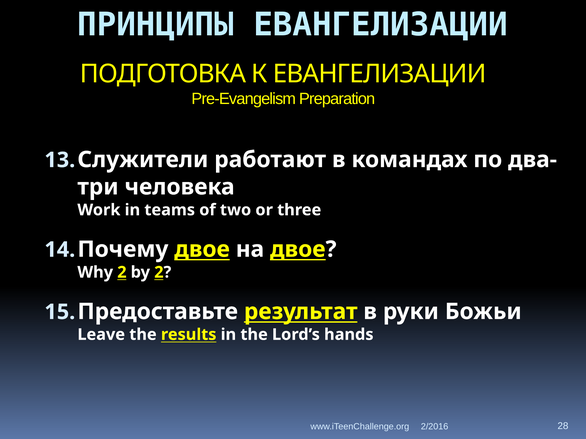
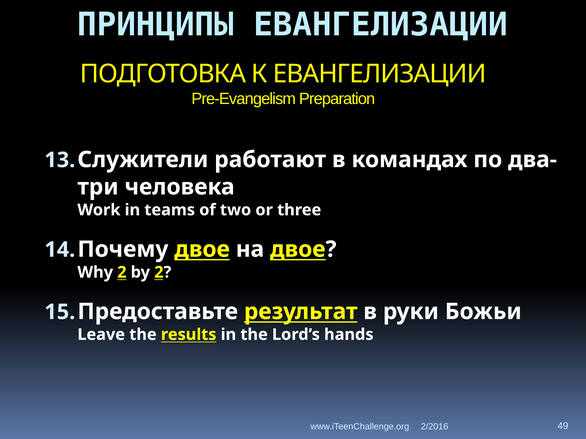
28: 28 -> 49
